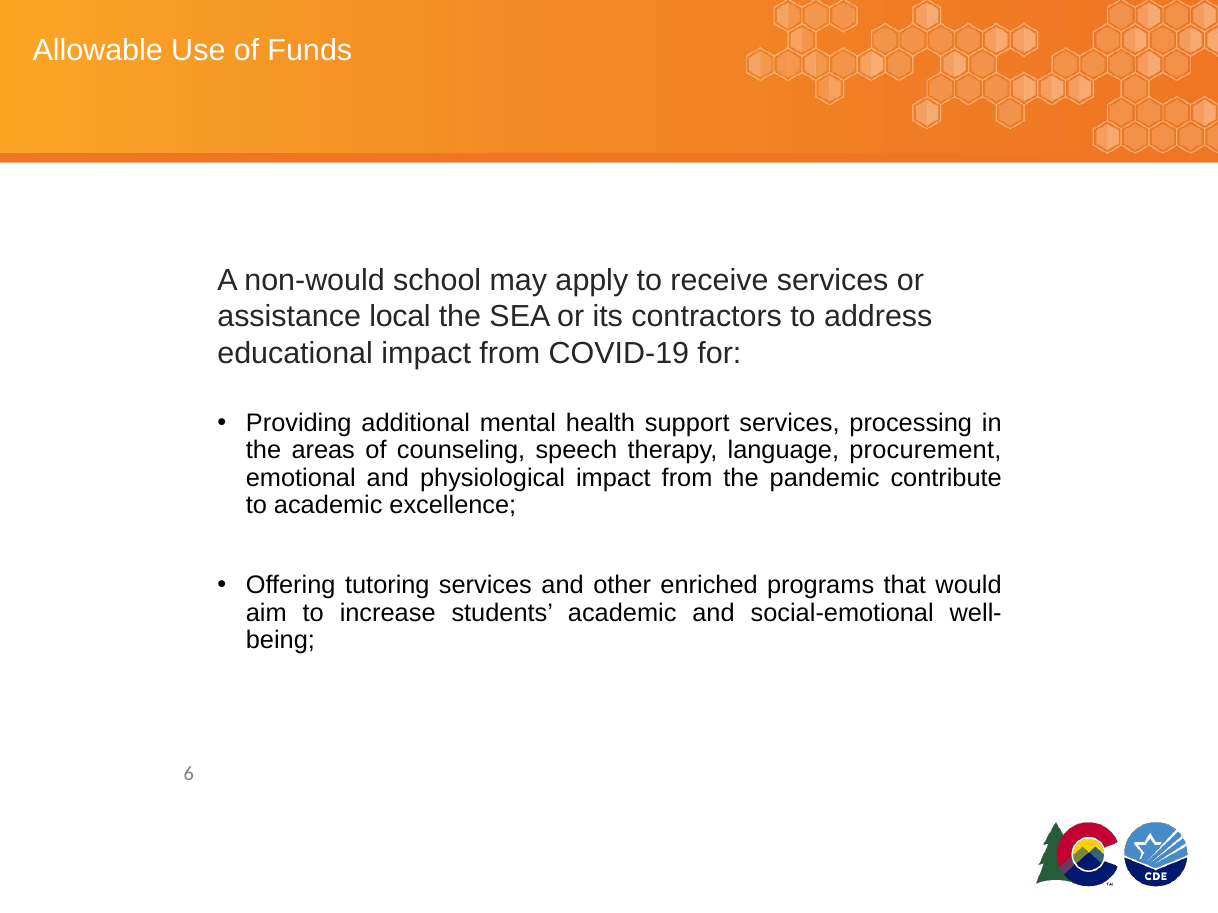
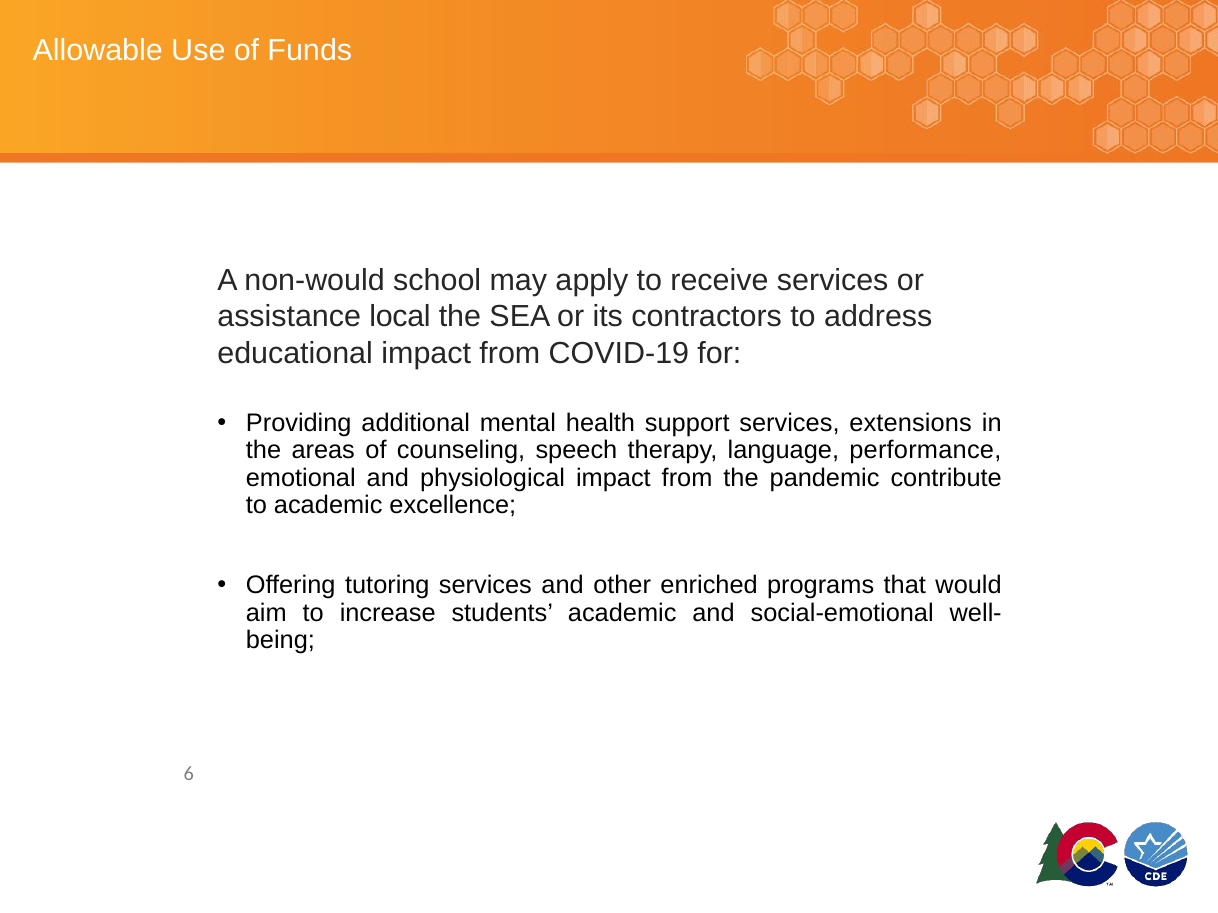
processing: processing -> extensions
procurement: procurement -> performance
